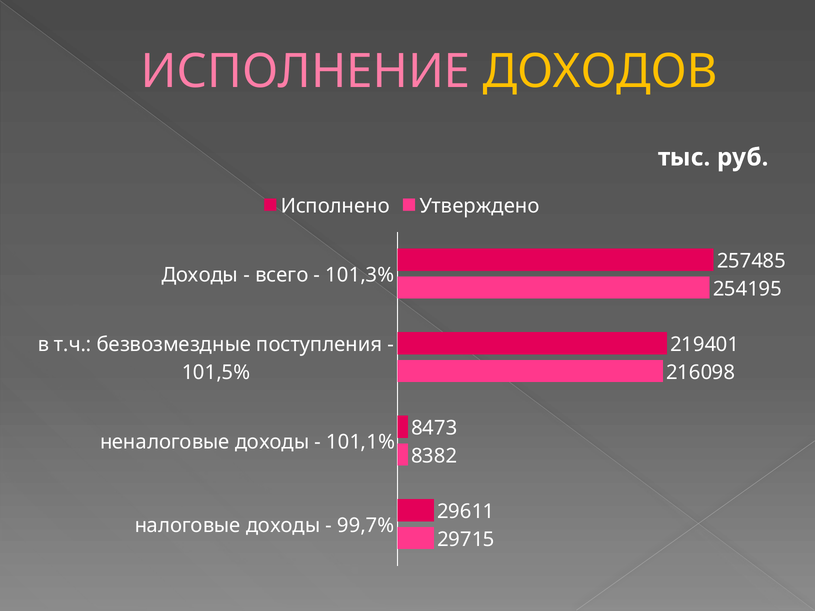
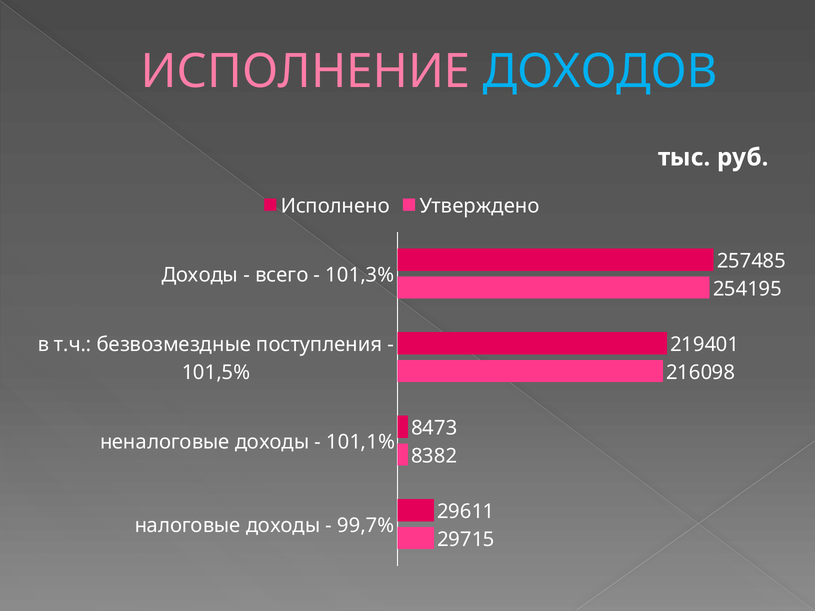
ДОХОДОВ colour: yellow -> light blue
